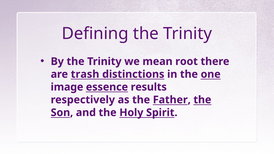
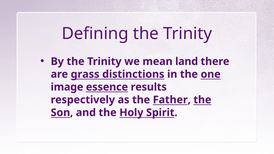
root: root -> land
trash: trash -> grass
